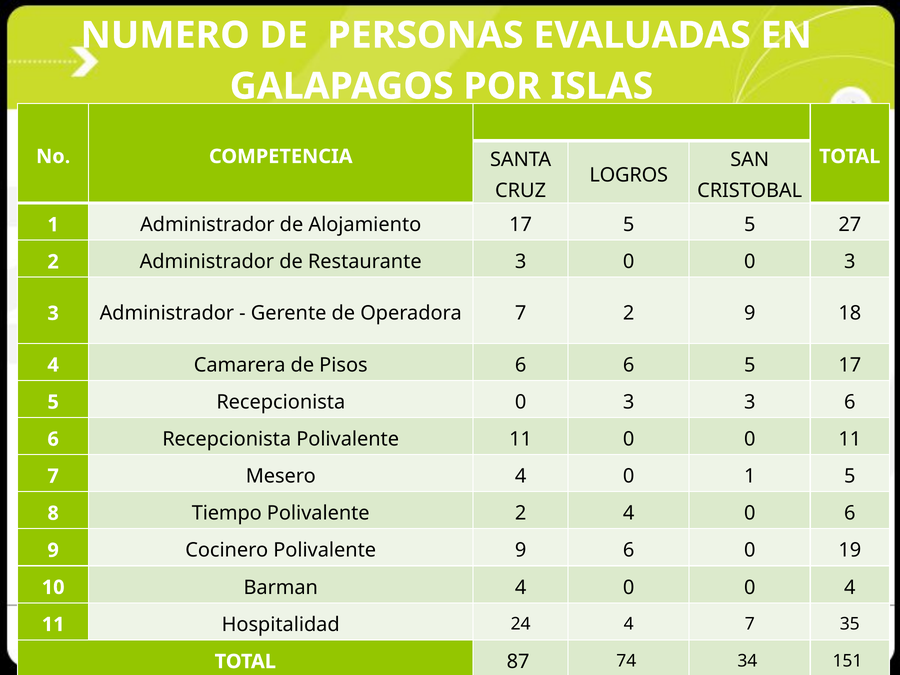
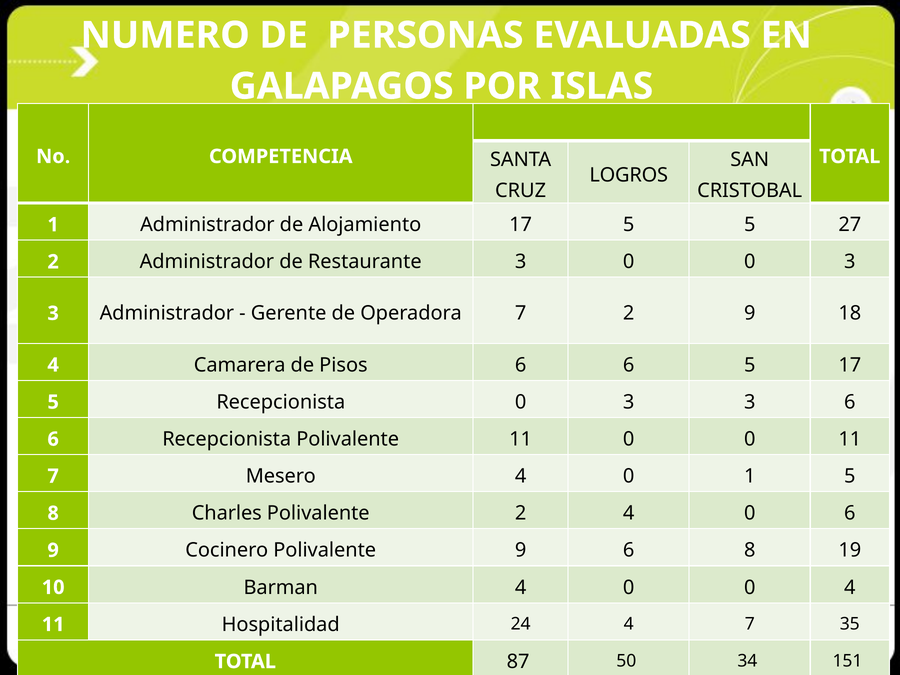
Tiempo: Tiempo -> Charles
6 0: 0 -> 8
74: 74 -> 50
